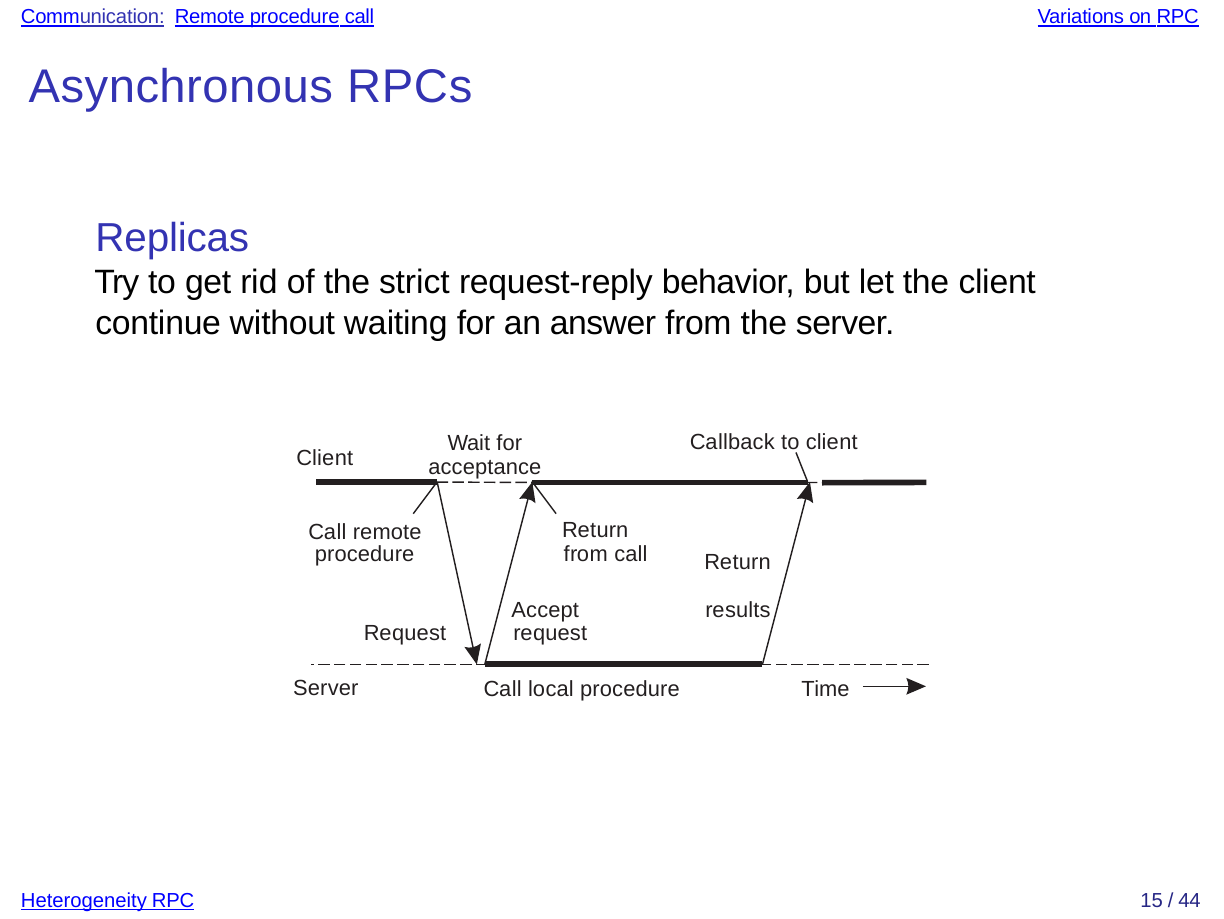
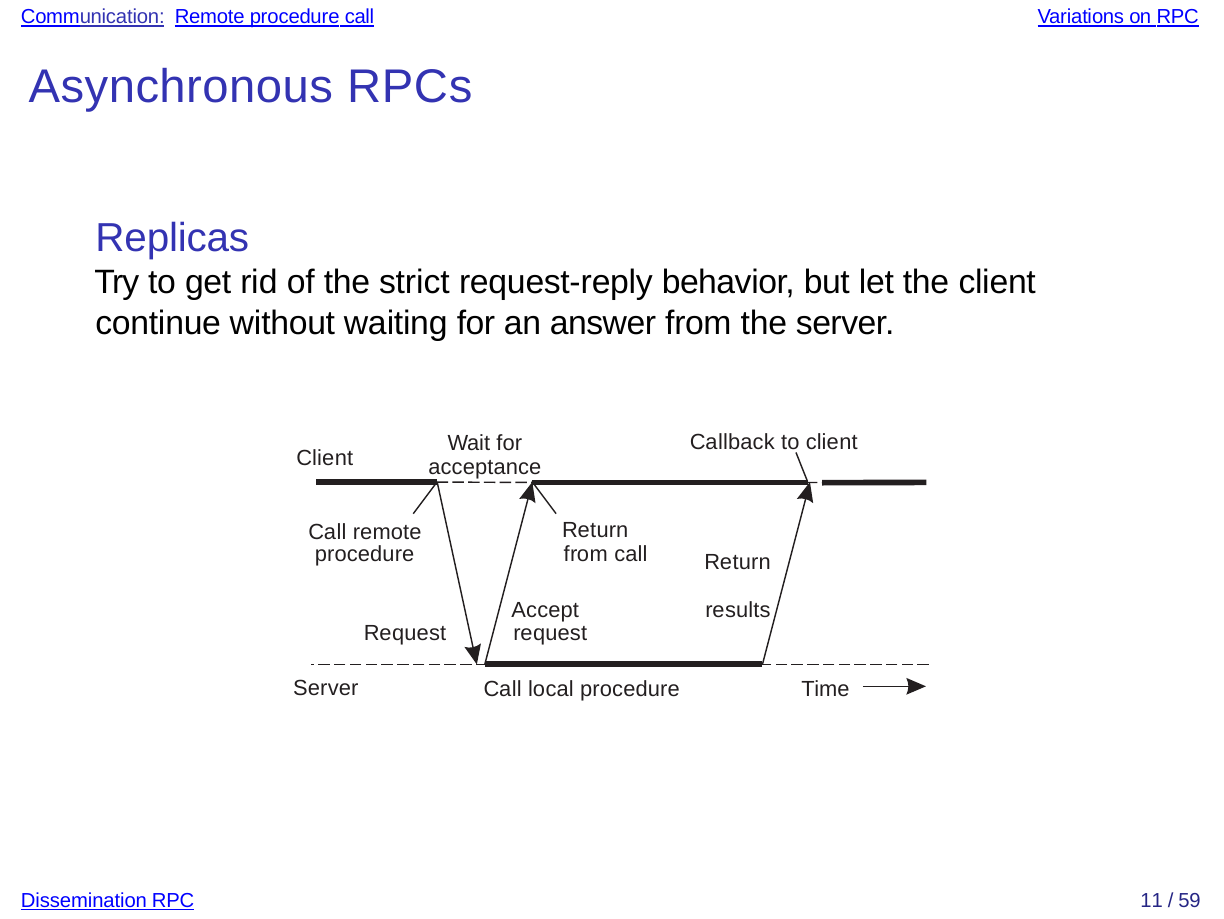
Heterogeneity: Heterogeneity -> Dissemination
15: 15 -> 11
44: 44 -> 59
